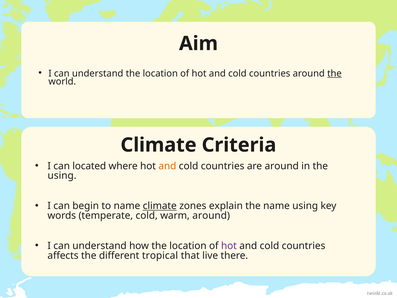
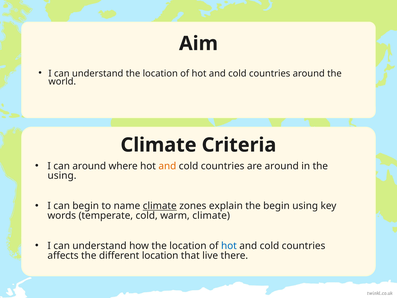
the at (334, 73) underline: present -> none
can located: located -> around
the name: name -> begin
warm around: around -> climate
hot at (229, 246) colour: purple -> blue
different tropical: tropical -> location
